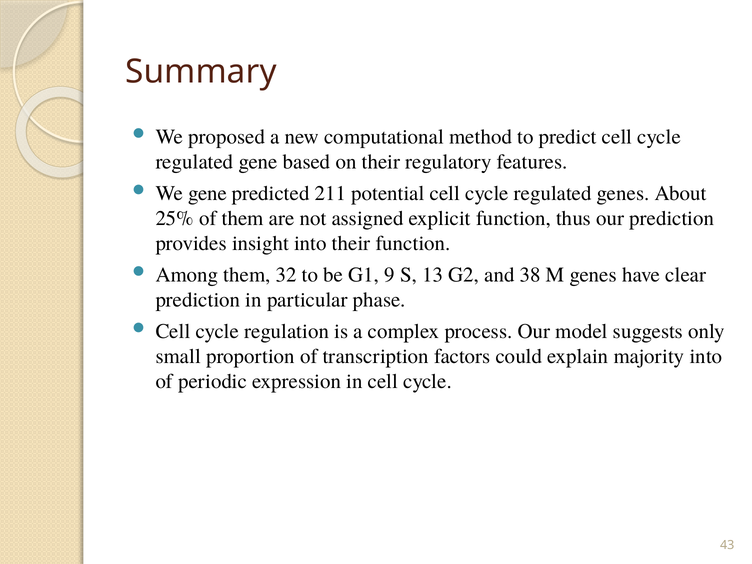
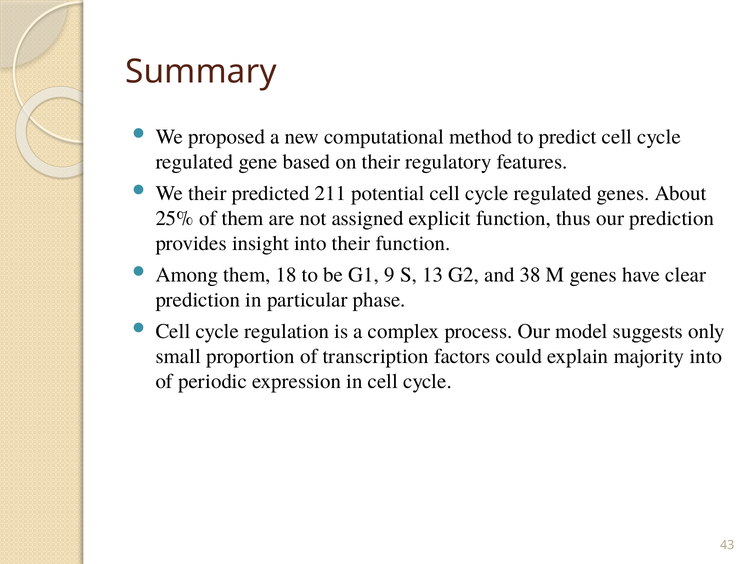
We gene: gene -> their
32: 32 -> 18
